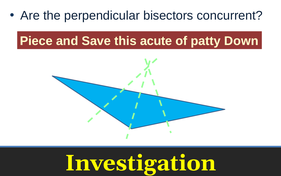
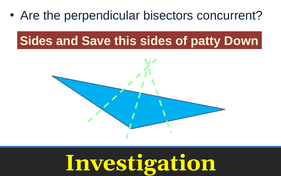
Piece at (36, 41): Piece -> Sides
this acute: acute -> sides
